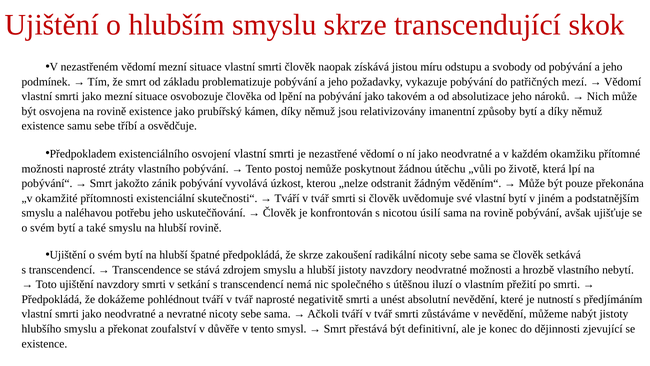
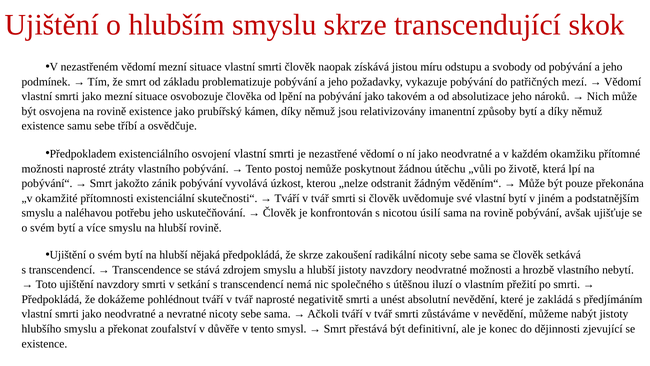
také: také -> více
špatné: špatné -> nějaká
nutností: nutností -> zakládá
